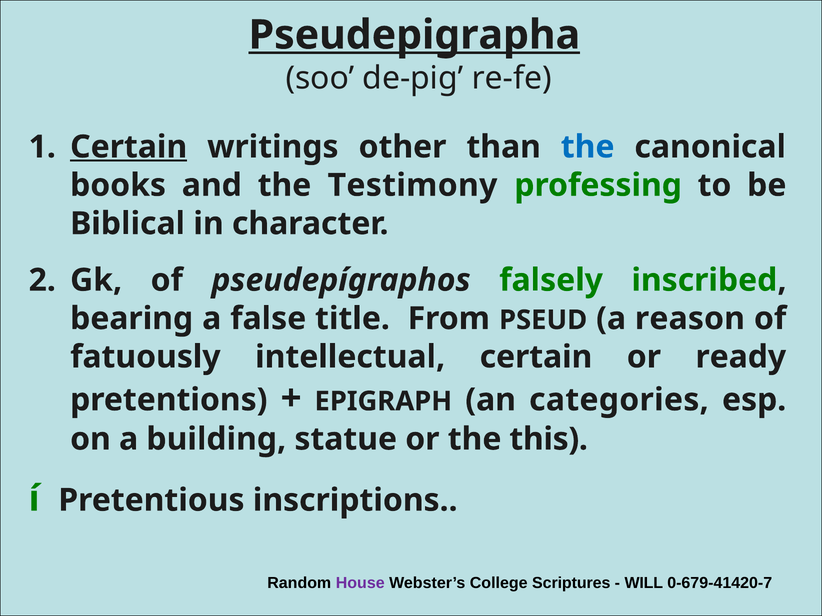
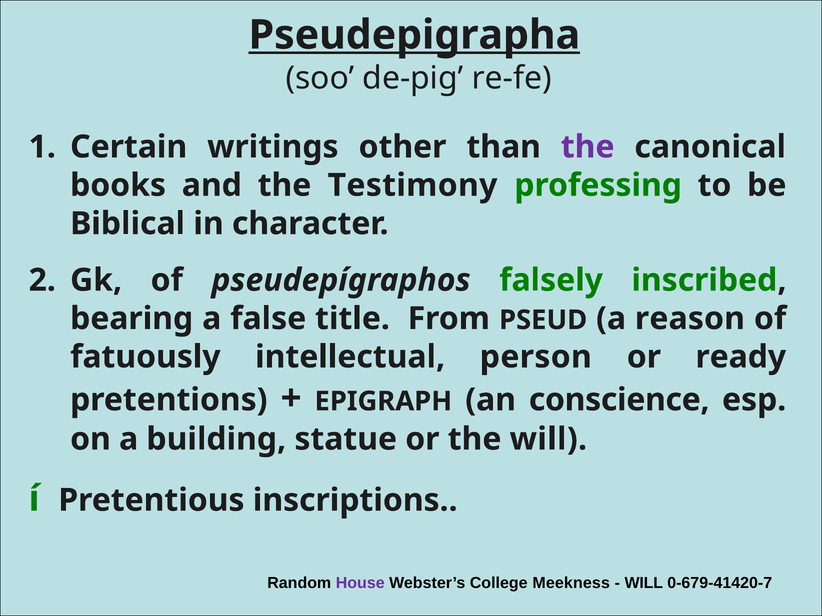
Certain at (129, 147) underline: present -> none
the at (588, 147) colour: blue -> purple
intellectual certain: certain -> person
categories: categories -> conscience
the this: this -> will
Scriptures: Scriptures -> Meekness
